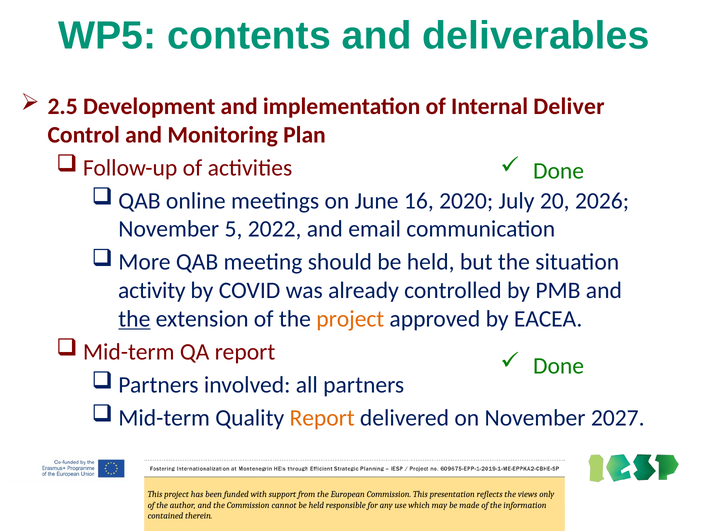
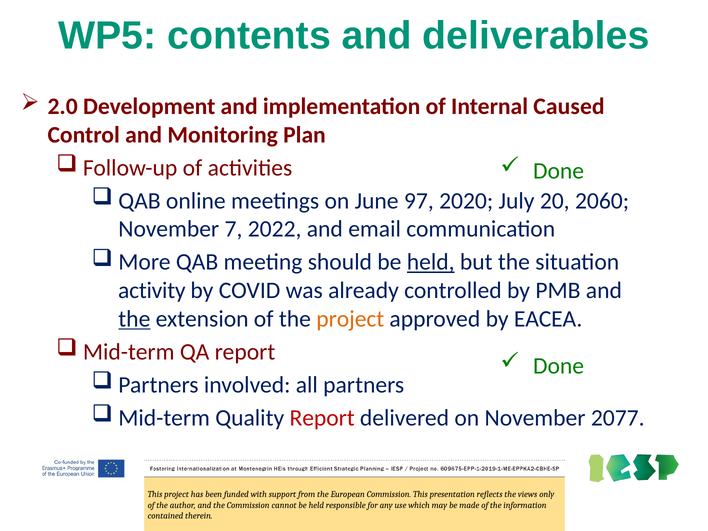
2.5: 2.5 -> 2.0
Deliver: Deliver -> Caused
16: 16 -> 97
2026: 2026 -> 2060
5: 5 -> 7
held at (431, 262) underline: none -> present
Report at (322, 418) colour: orange -> red
2027: 2027 -> 2077
